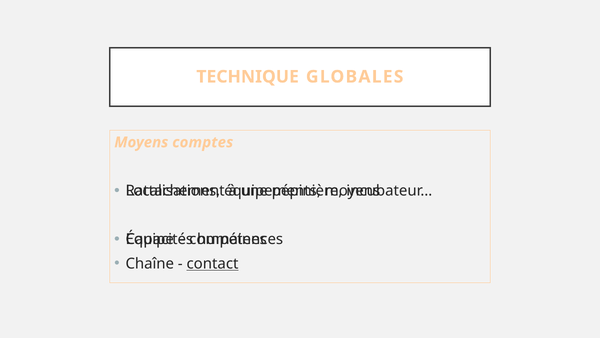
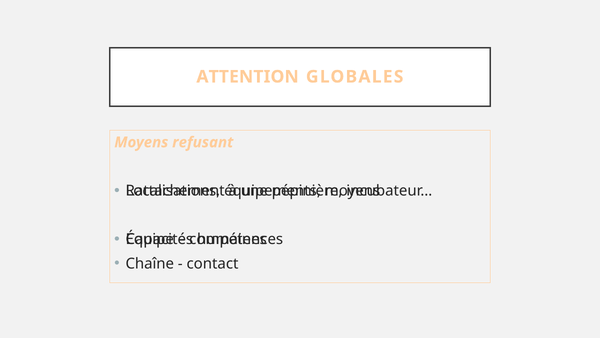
TECHNIQUE: TECHNIQUE -> ATTENTION
comptes: comptes -> refusant
contact underline: present -> none
